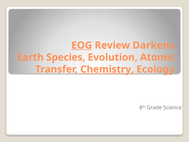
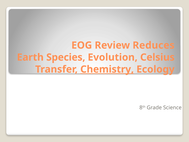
EOG underline: present -> none
Darkens: Darkens -> Reduces
Atomic: Atomic -> Celsius
